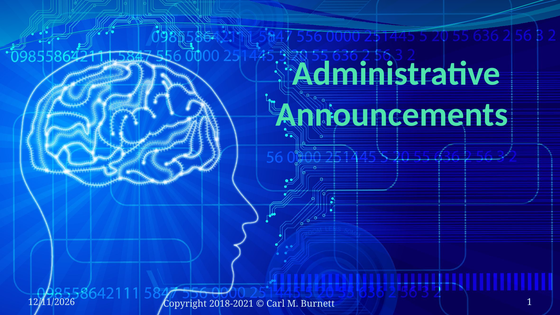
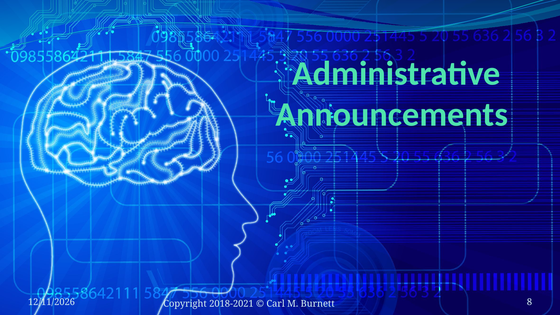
1: 1 -> 8
